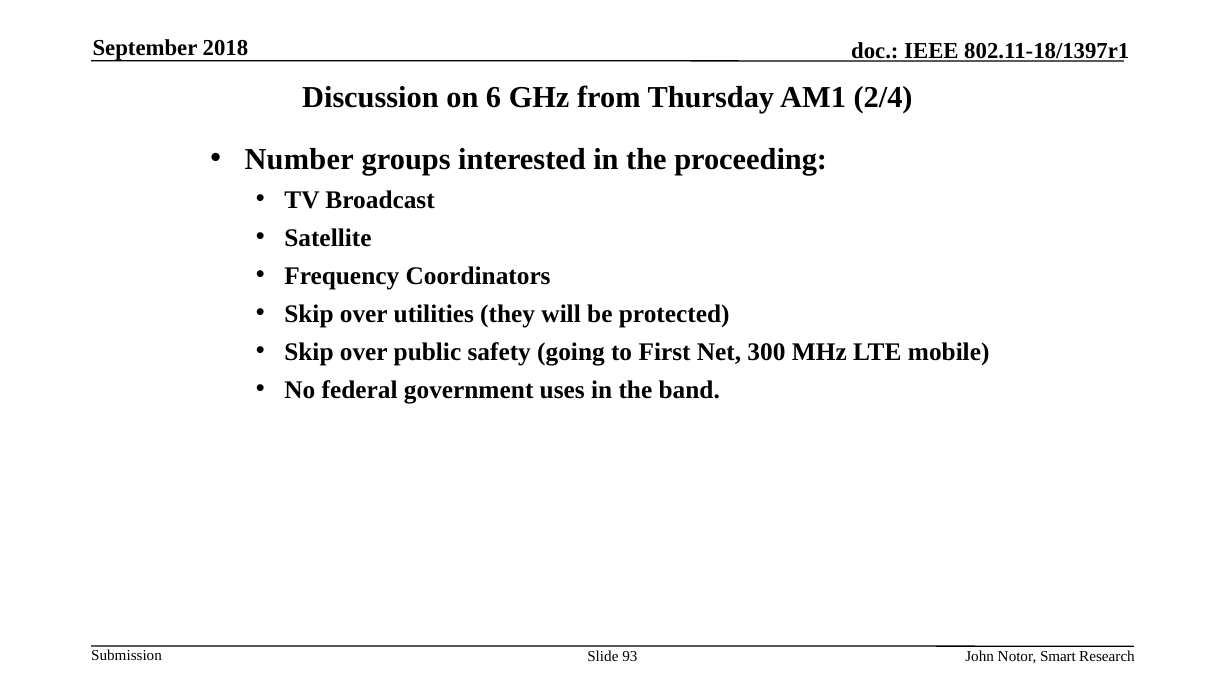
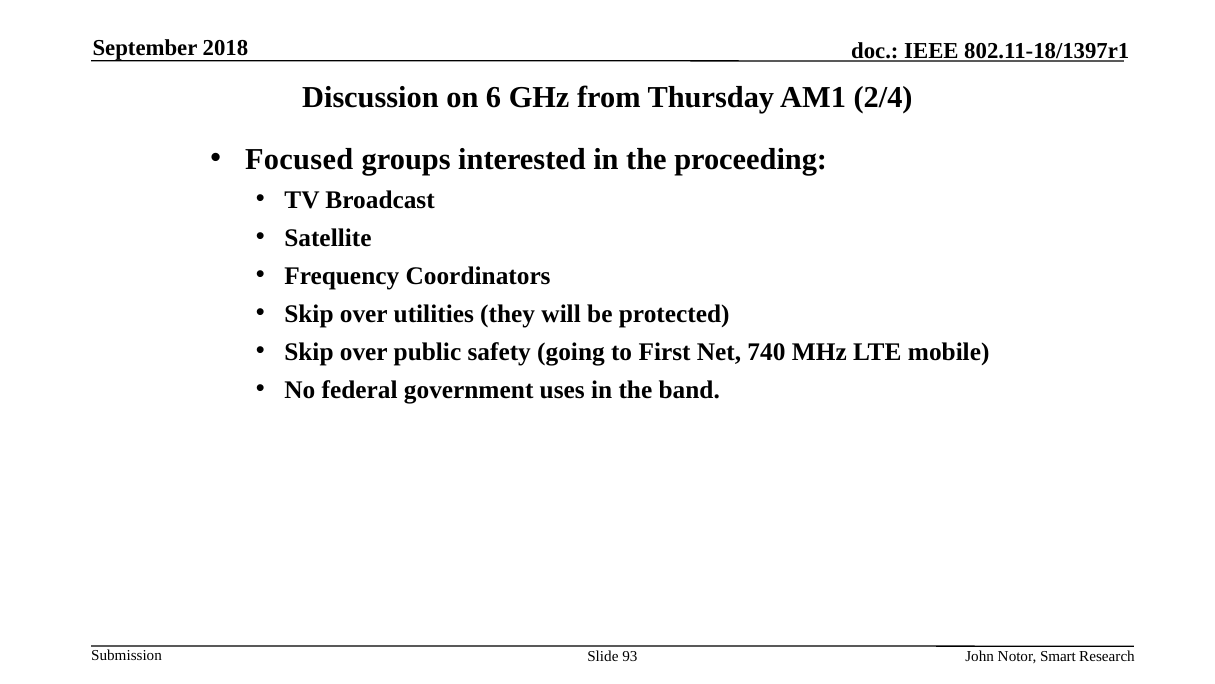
Number: Number -> Focused
300: 300 -> 740
